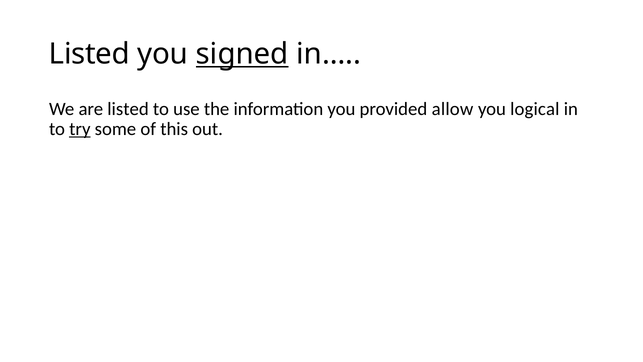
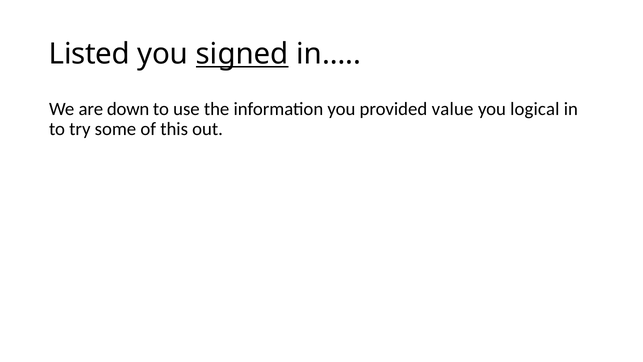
are listed: listed -> down
allow: allow -> value
try underline: present -> none
